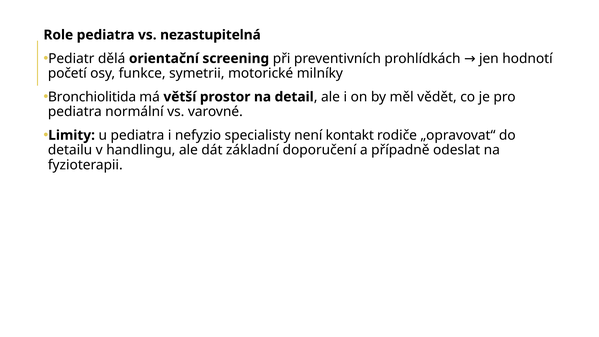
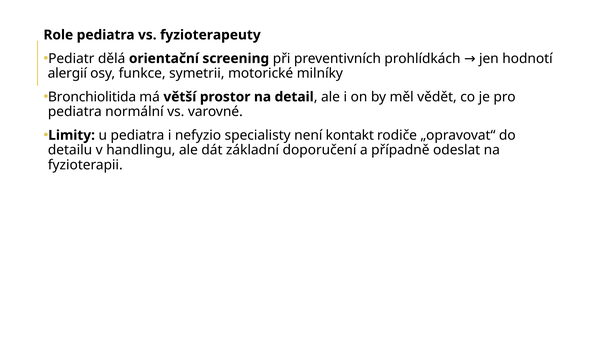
nezastupitelná: nezastupitelná -> fyzioterapeuty
početí: početí -> alergií
